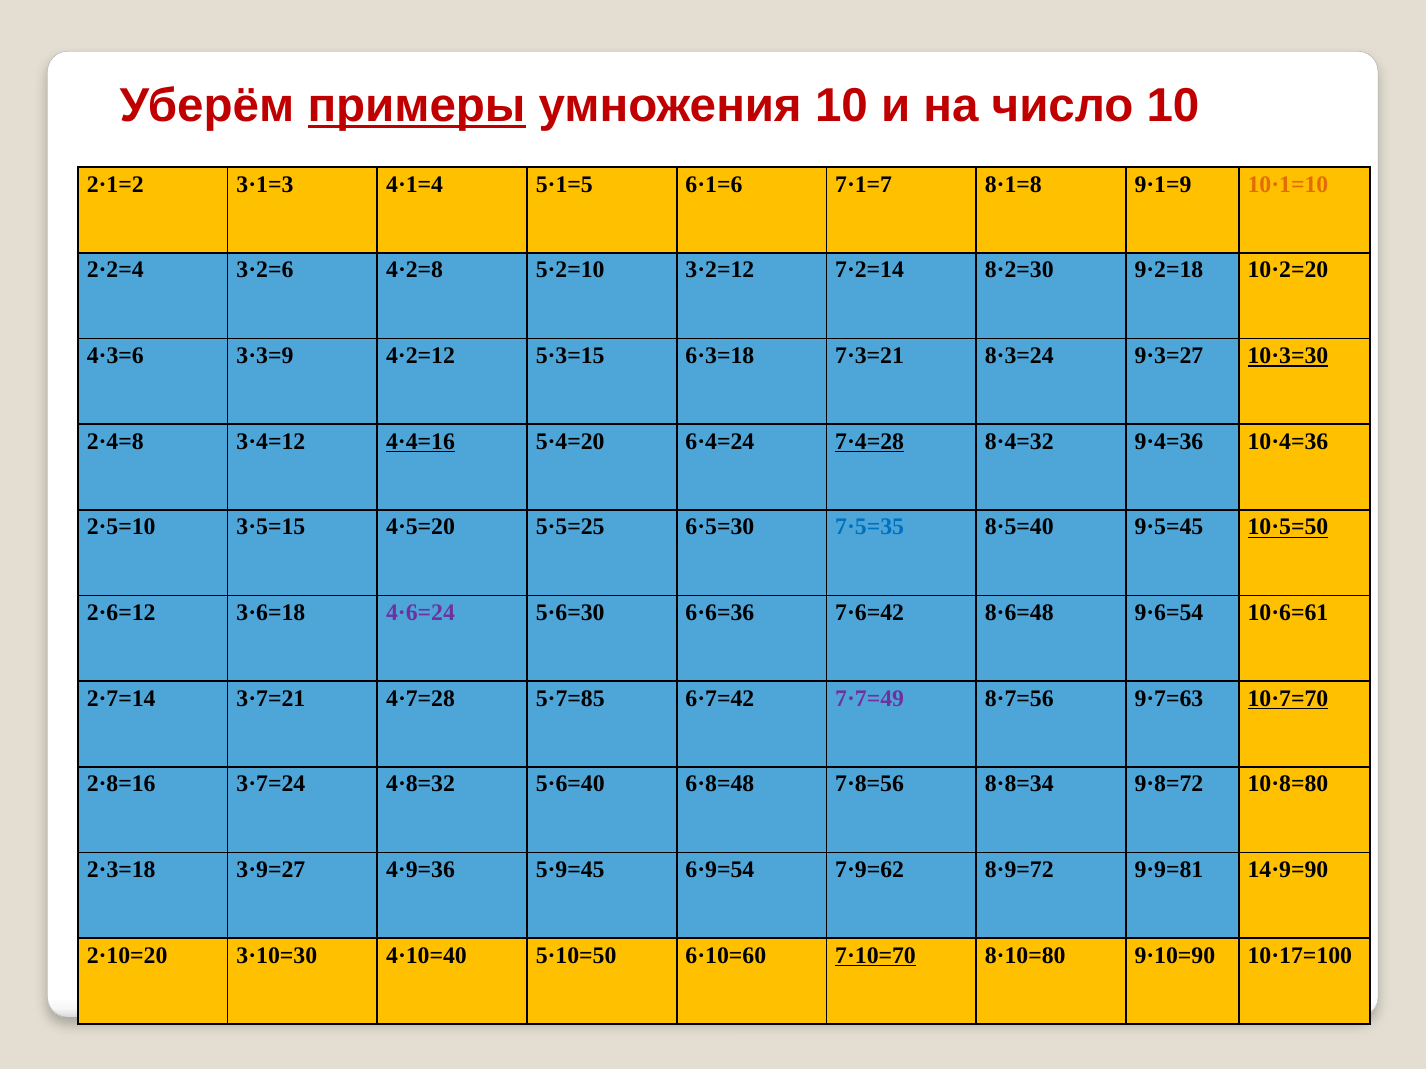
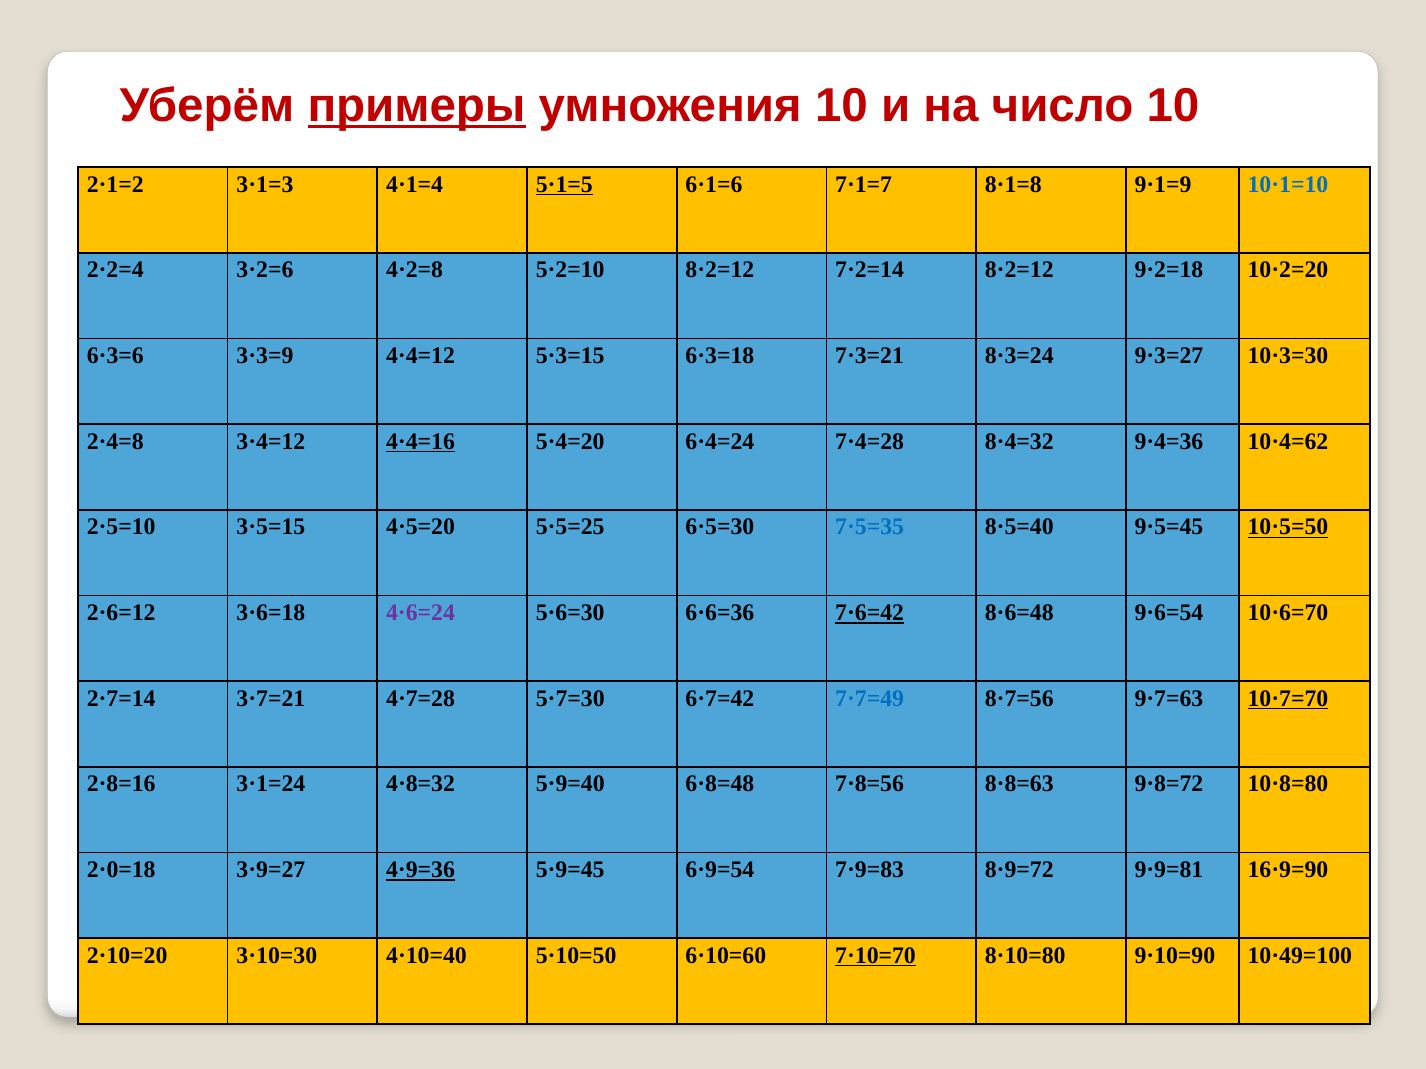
5·1=5 underline: none -> present
10·1=10 colour: orange -> blue
5·2=10 3·2=12: 3·2=12 -> 8·2=12
7·2=14 8·2=30: 8·2=30 -> 8·2=12
4·3=6: 4·3=6 -> 6·3=6
4·2=12: 4·2=12 -> 4·4=12
10·3=30 underline: present -> none
7·4=28 underline: present -> none
10·4=36: 10·4=36 -> 10·4=62
7·6=42 underline: none -> present
10·6=61: 10·6=61 -> 10·6=70
5·7=85: 5·7=85 -> 5·7=30
7·7=49 colour: purple -> blue
3·7=24: 3·7=24 -> 3·1=24
5·6=40: 5·6=40 -> 5·9=40
8·8=34: 8·8=34 -> 8·8=63
2·3=18: 2·3=18 -> 2·0=18
4·9=36 underline: none -> present
7·9=62: 7·9=62 -> 7·9=83
14·9=90: 14·9=90 -> 16·9=90
10·17=100: 10·17=100 -> 10·49=100
